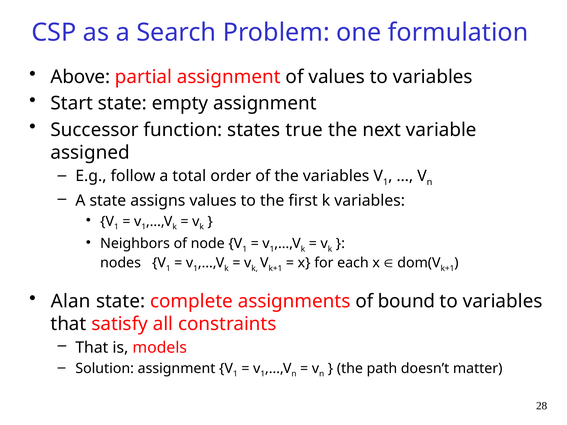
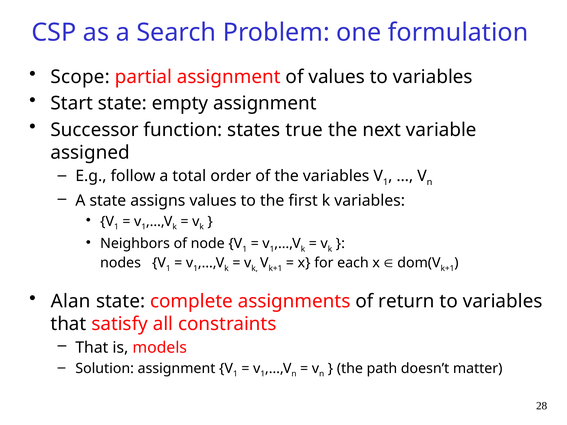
Above: Above -> Scope
bound: bound -> return
